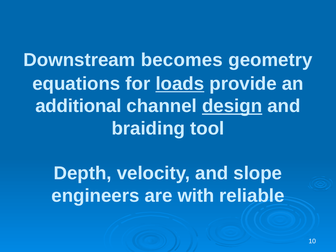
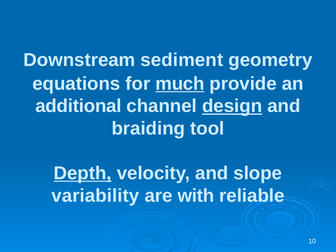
becomes: becomes -> sediment
loads: loads -> much
Depth underline: none -> present
engineers: engineers -> variability
